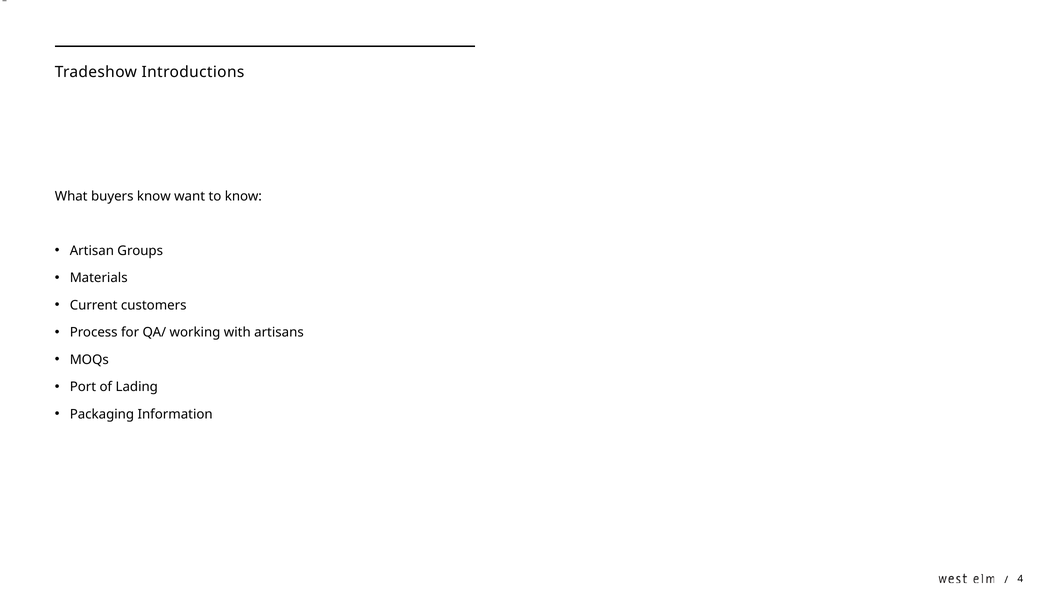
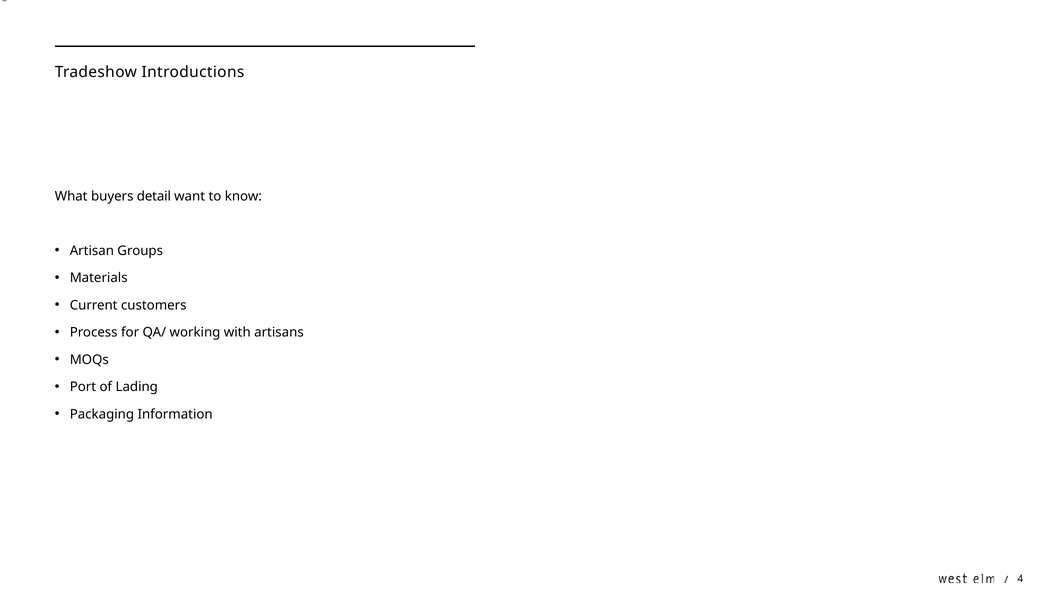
buyers know: know -> detail
